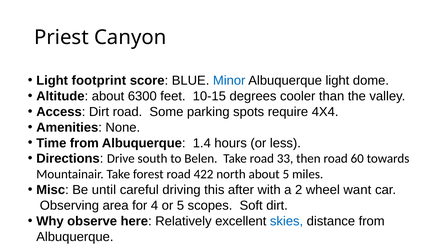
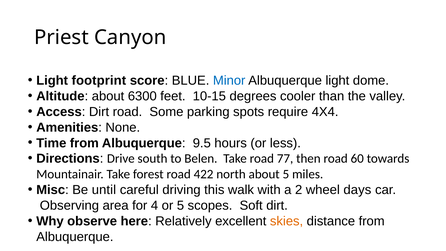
1.4: 1.4 -> 9.5
33: 33 -> 77
after: after -> walk
want: want -> days
skies colour: blue -> orange
